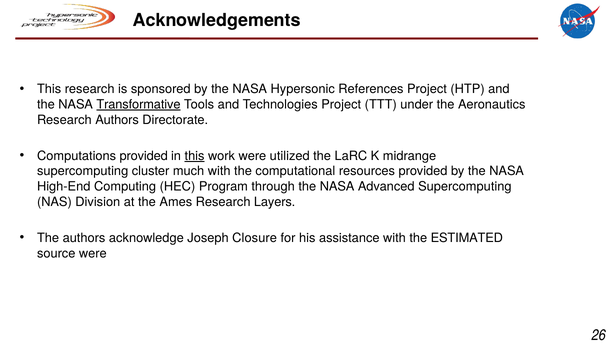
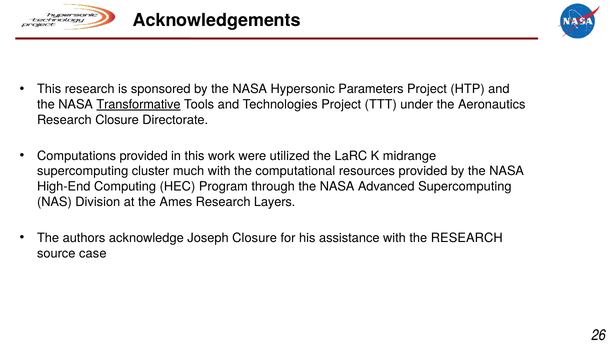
References: References -> Parameters
Research Authors: Authors -> Closure
this at (195, 156) underline: present -> none
the ESTIMATED: ESTIMATED -> RESEARCH
source were: were -> case
